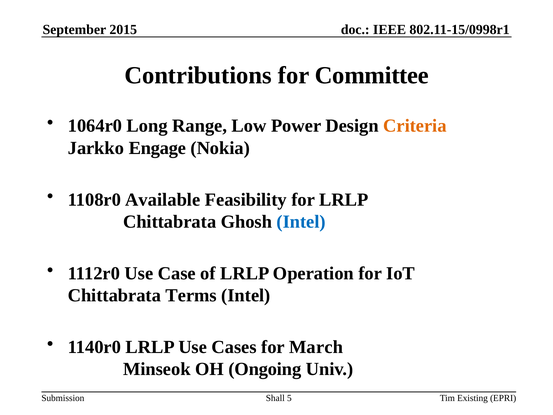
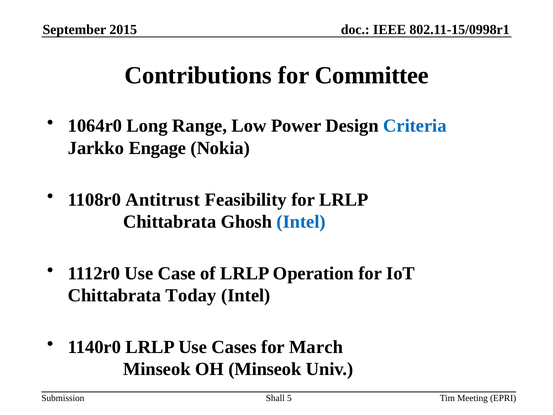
Criteria colour: orange -> blue
Available: Available -> Antitrust
Terms: Terms -> Today
OH Ongoing: Ongoing -> Minseok
Existing: Existing -> Meeting
